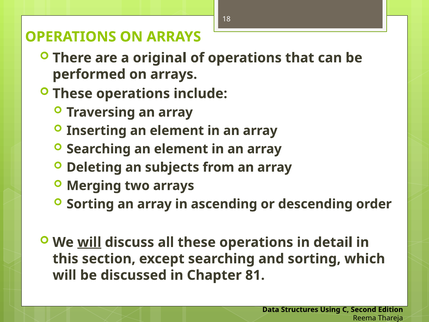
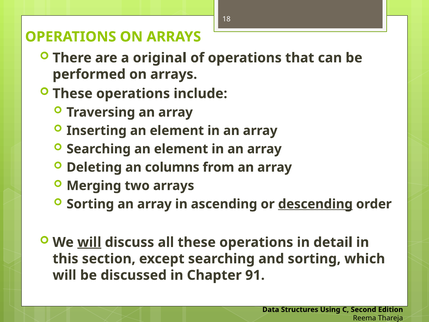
subjects: subjects -> columns
descending underline: none -> present
81: 81 -> 91
